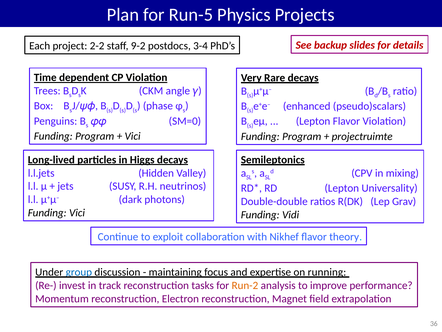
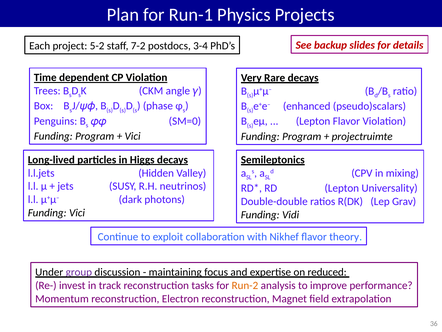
Run-5: Run-5 -> Run-1
2-2: 2-2 -> 5-2
9-2: 9-2 -> 7-2
group colour: blue -> purple
running: running -> reduced
